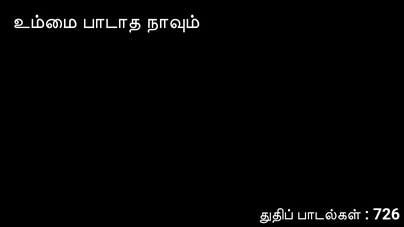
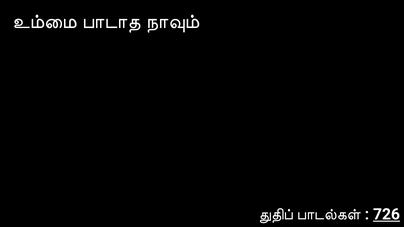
726 underline: none -> present
